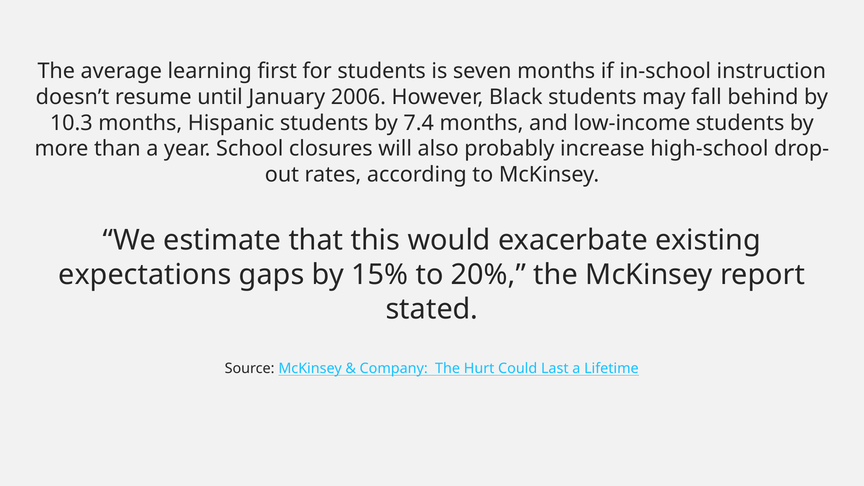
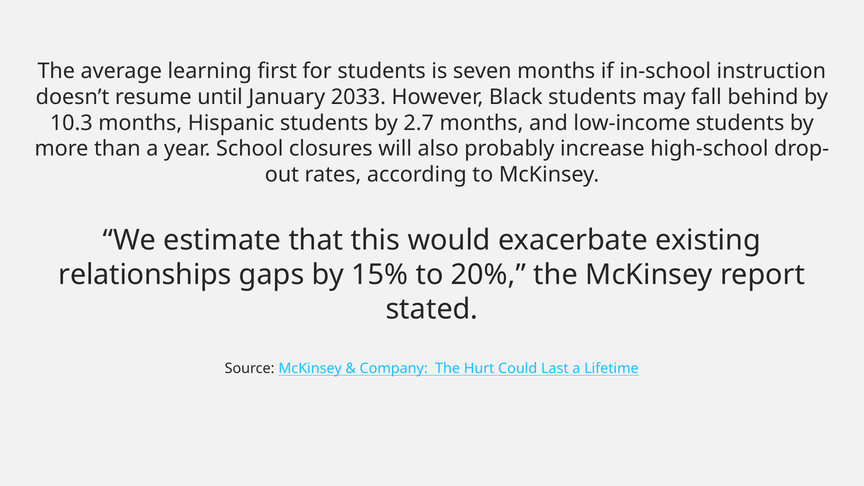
2006: 2006 -> 2033
7.4: 7.4 -> 2.7
expectations: expectations -> relationships
